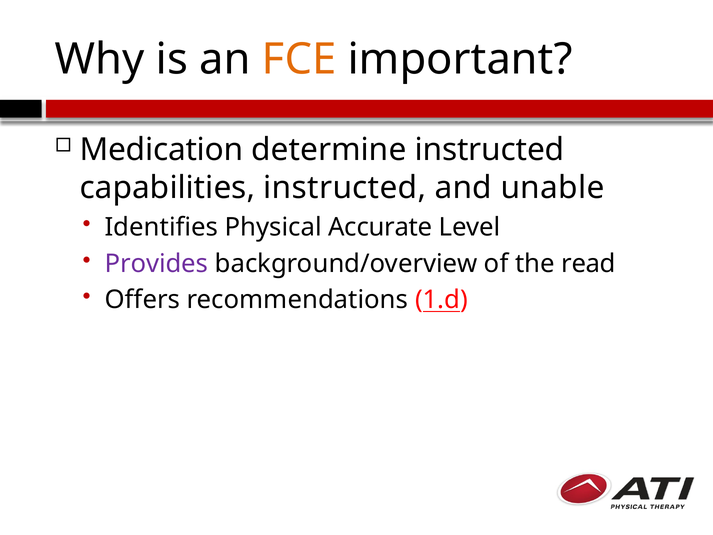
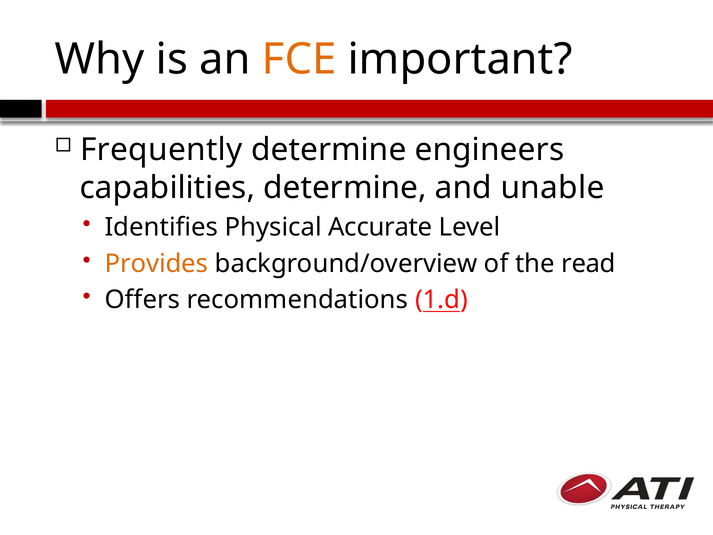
Medication: Medication -> Frequently
determine instructed: instructed -> engineers
capabilities instructed: instructed -> determine
Provides colour: purple -> orange
